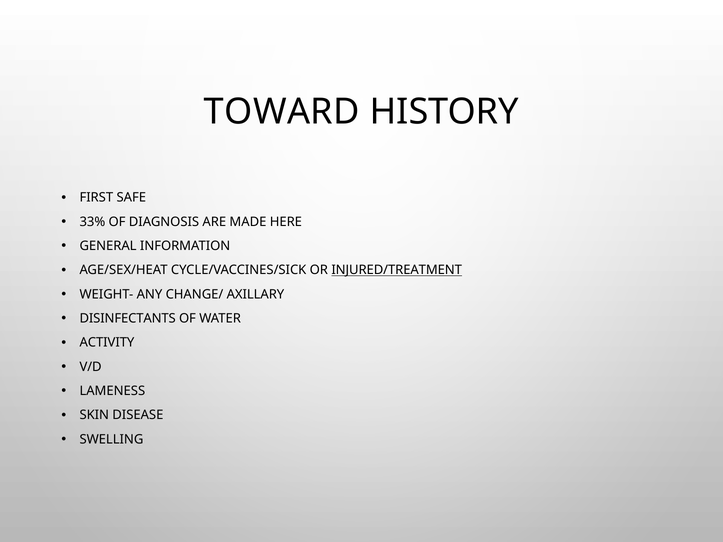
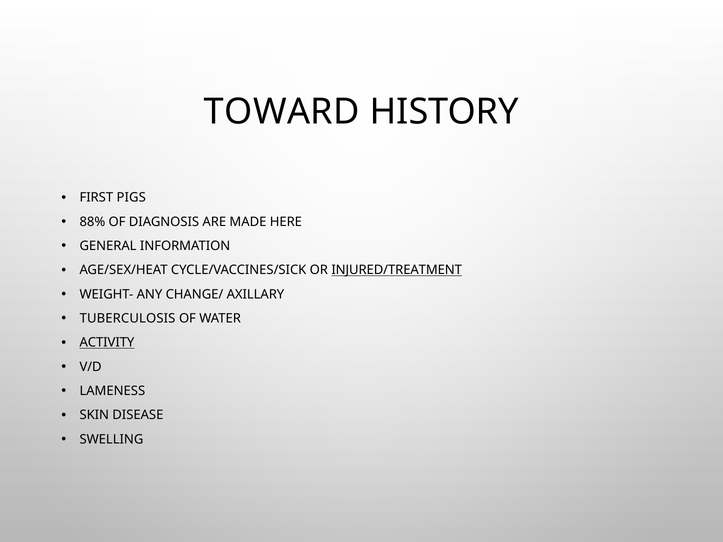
SAFE: SAFE -> PIGS
33%: 33% -> 88%
DISINFECTANTS: DISINFECTANTS -> TUBERCULOSIS
ACTIVITY underline: none -> present
